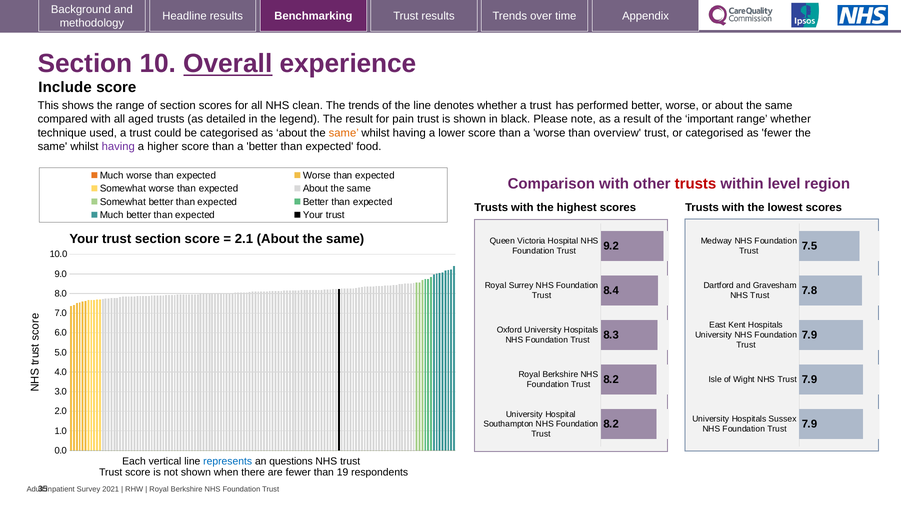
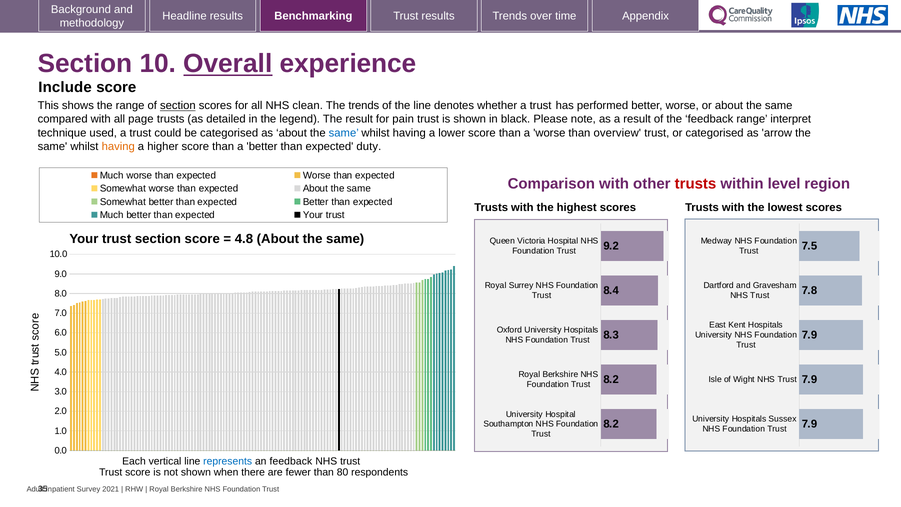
section at (178, 106) underline: none -> present
aged: aged -> page
the important: important -> feedback
range whether: whether -> interpret
same at (344, 133) colour: orange -> blue
as fewer: fewer -> arrow
having at (118, 146) colour: purple -> orange
food: food -> duty
2.1: 2.1 -> 4.8
an questions: questions -> feedback
19: 19 -> 80
